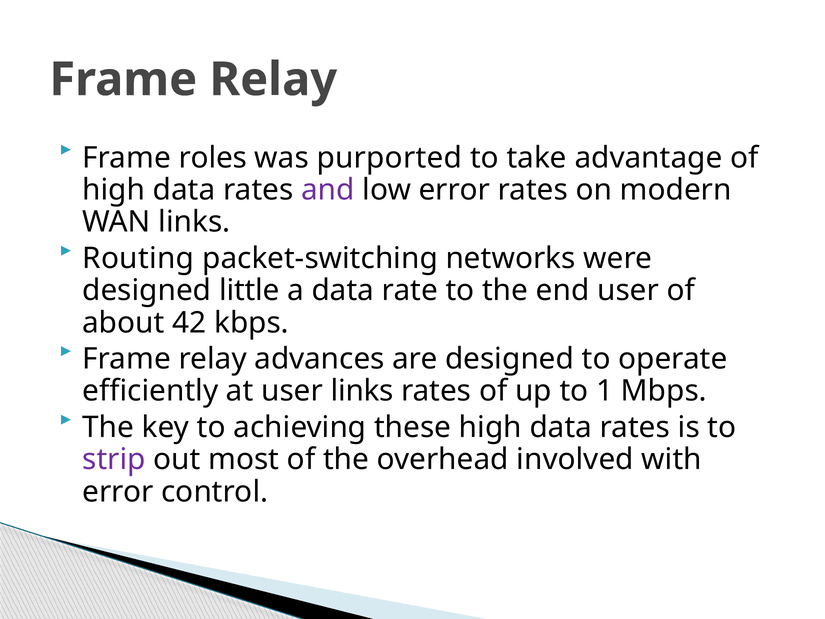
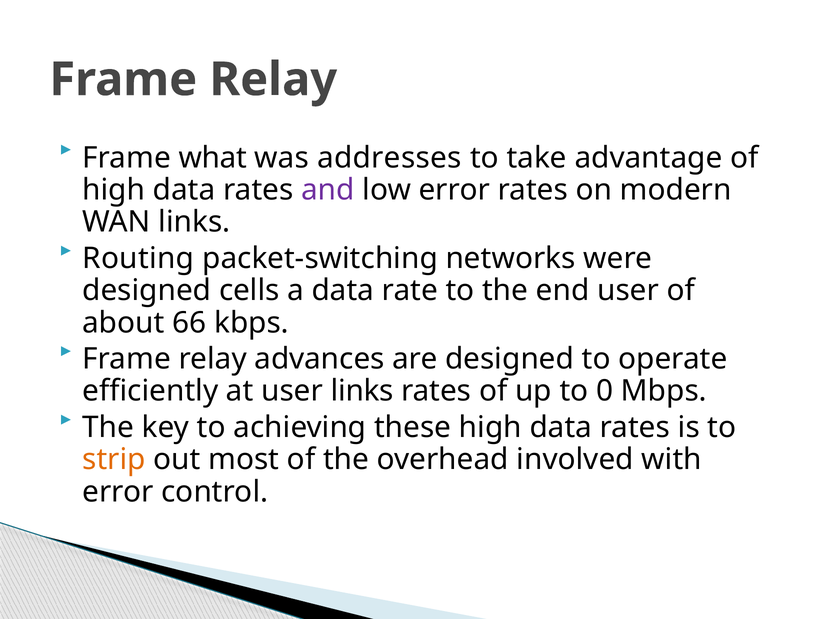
roles: roles -> what
purported: purported -> addresses
little: little -> cells
42: 42 -> 66
1: 1 -> 0
strip colour: purple -> orange
